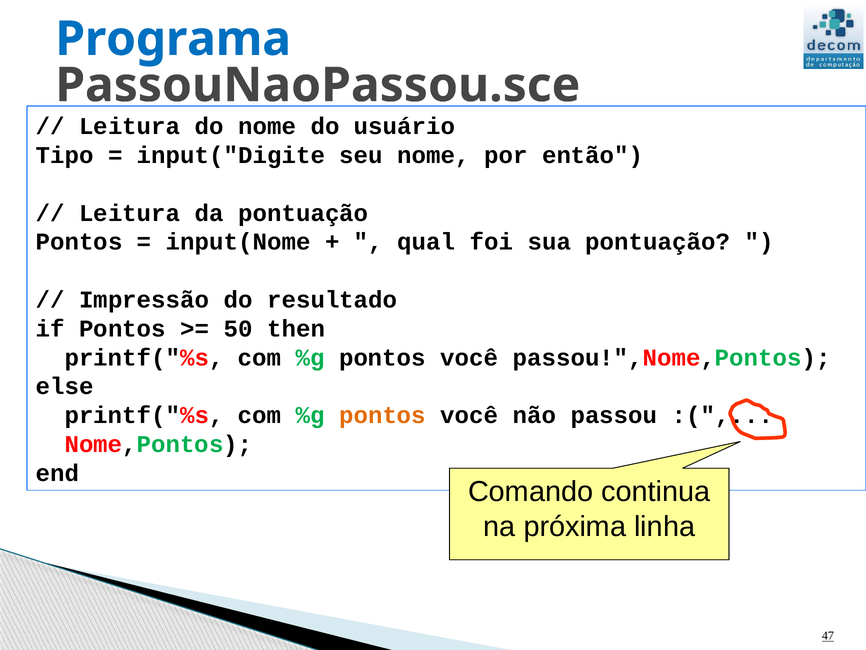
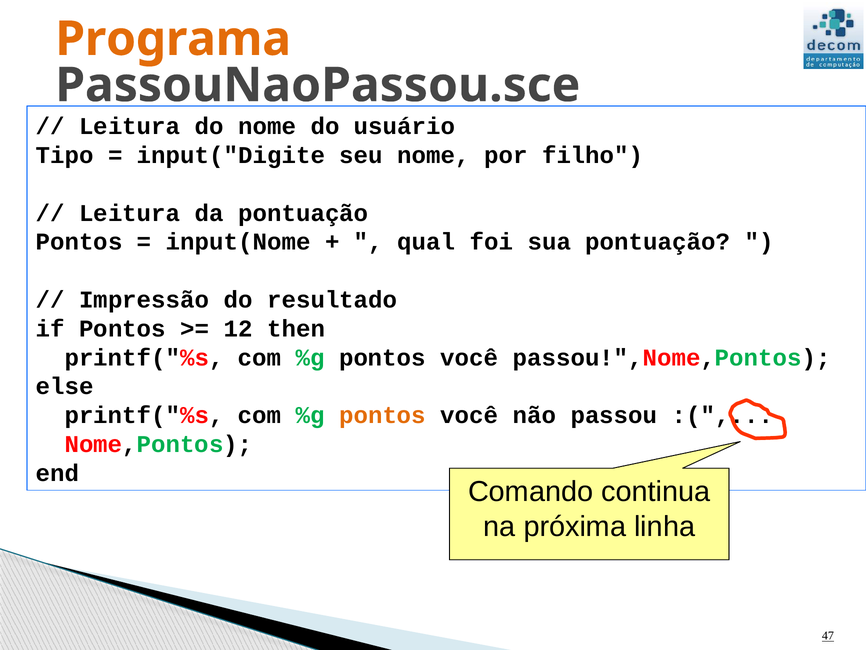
Programa colour: blue -> orange
então: então -> filho
50: 50 -> 12
